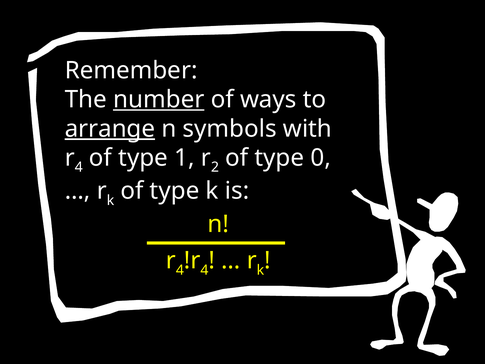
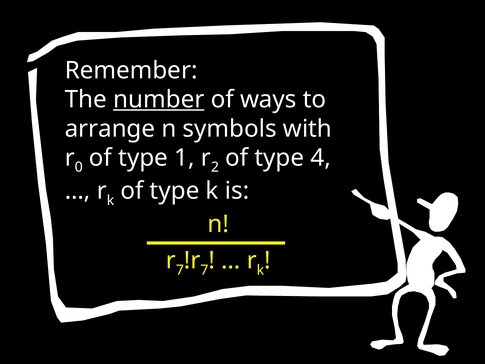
arrange underline: present -> none
4 at (79, 167): 4 -> 0
0: 0 -> 4
4 at (180, 270): 4 -> 7
4 at (204, 270): 4 -> 7
